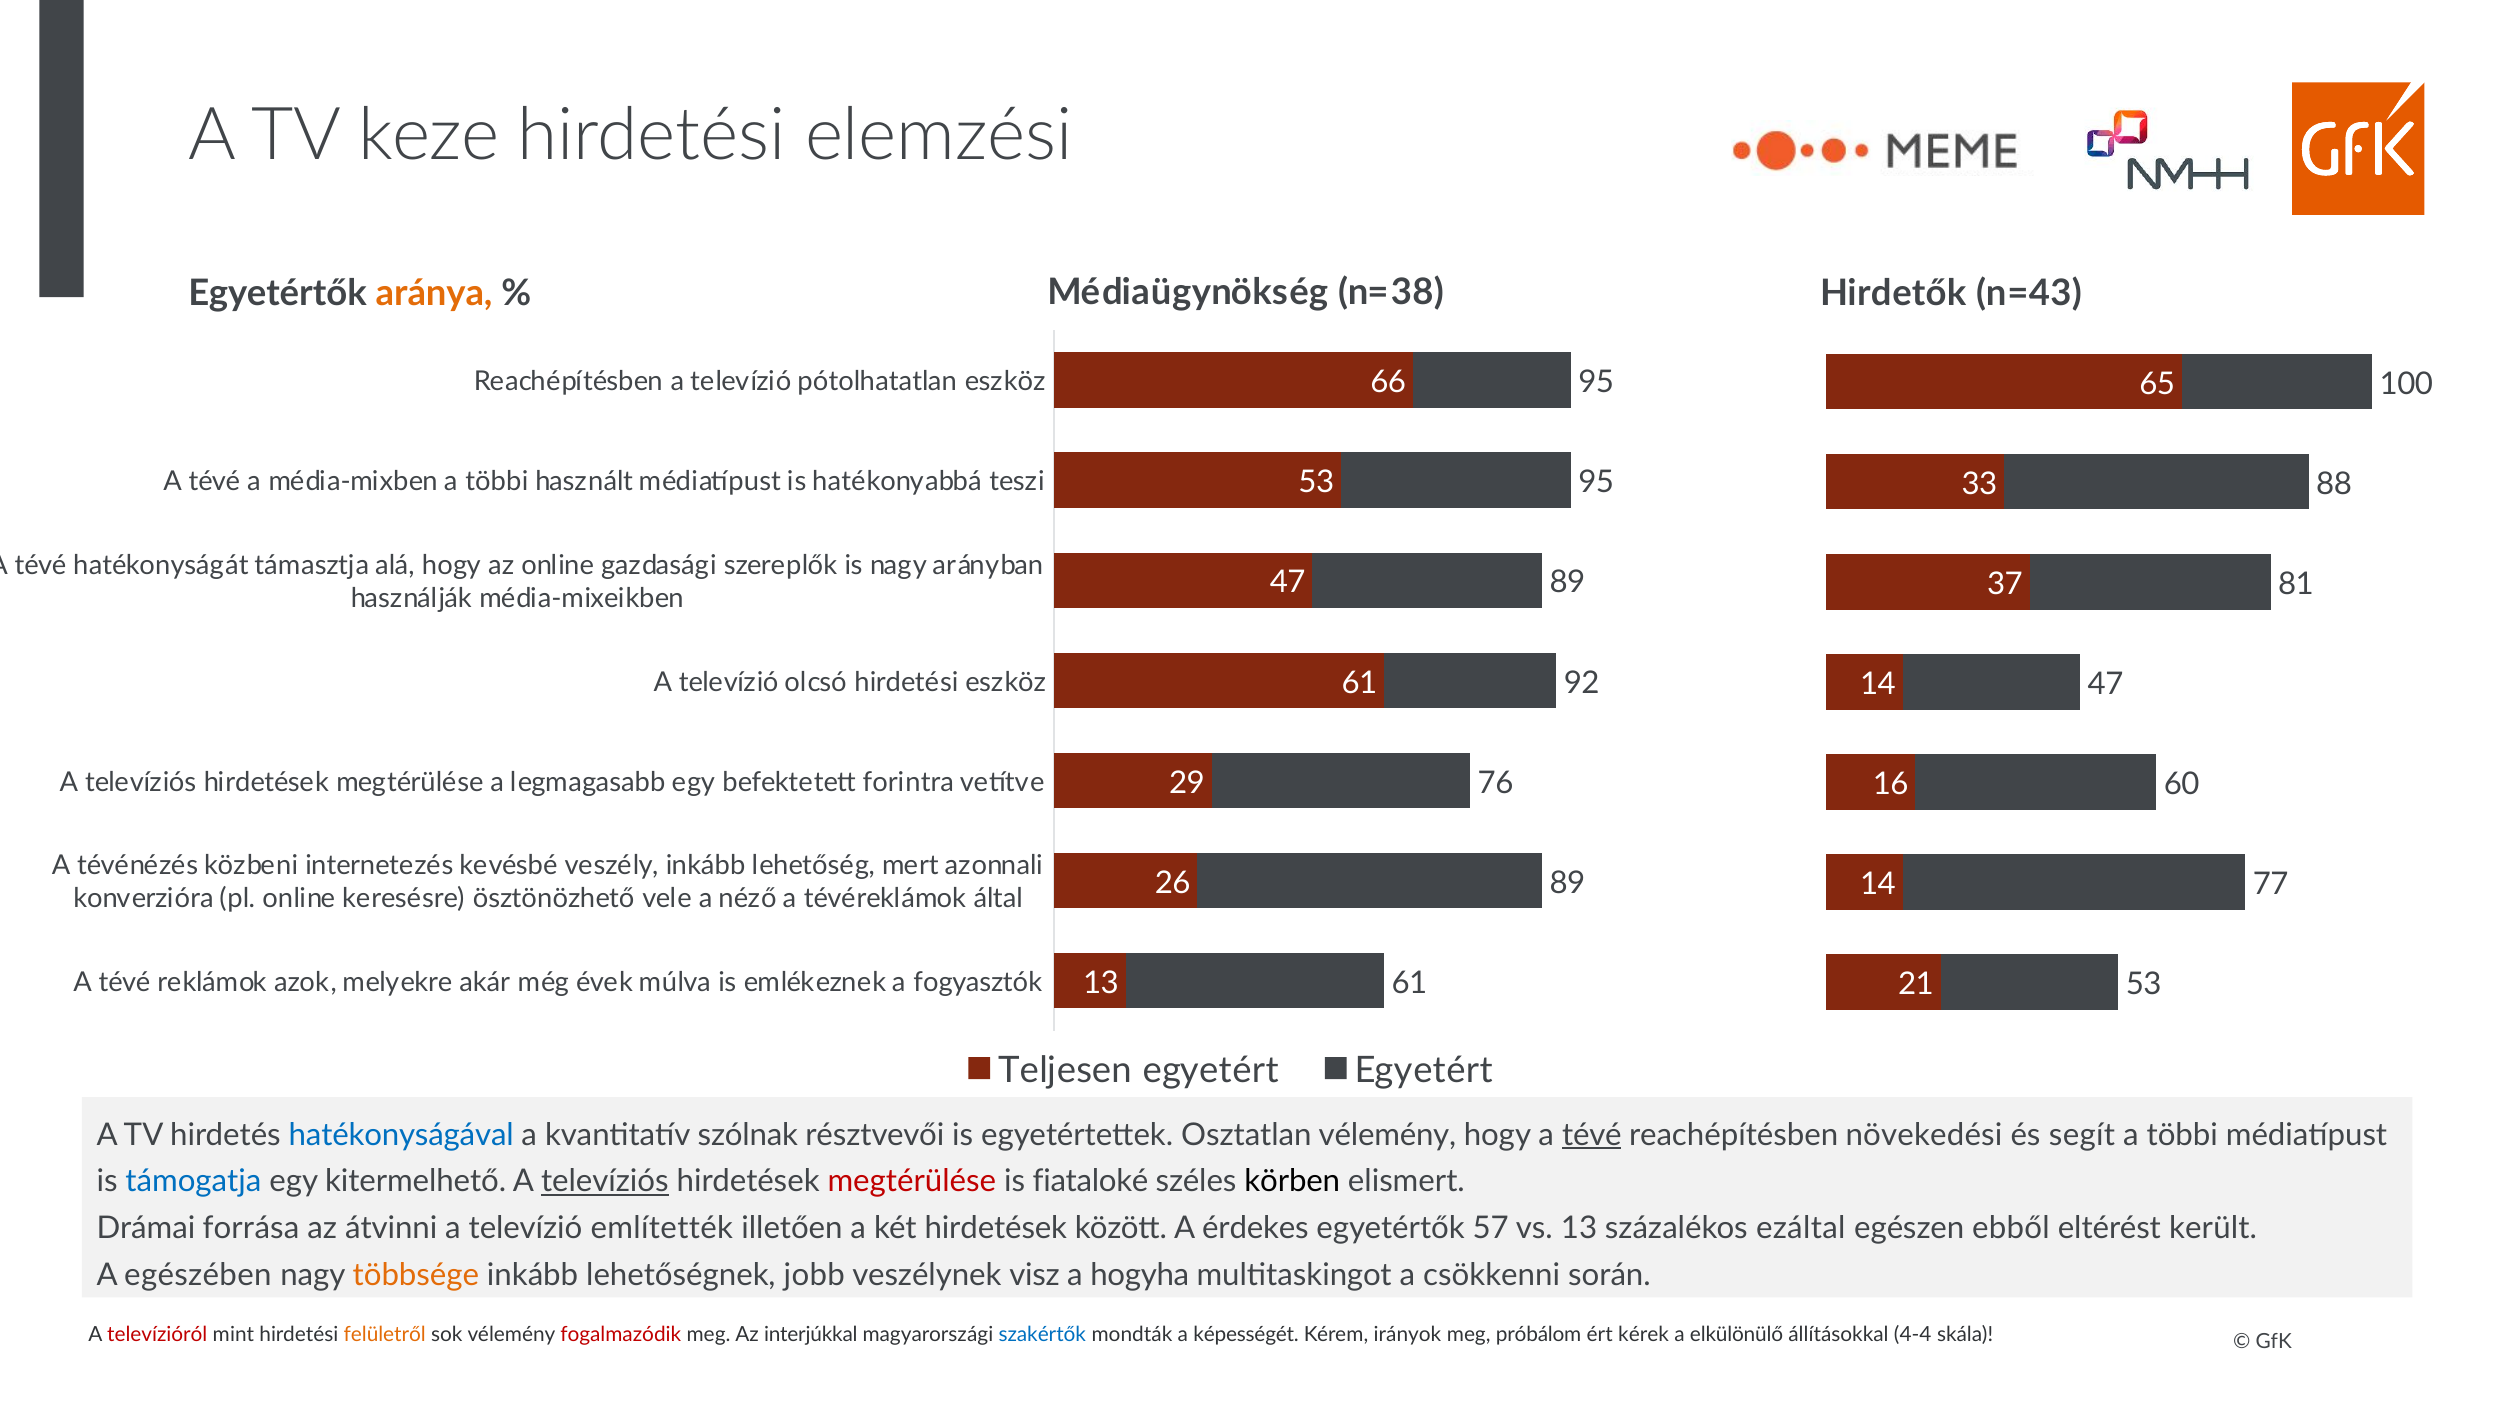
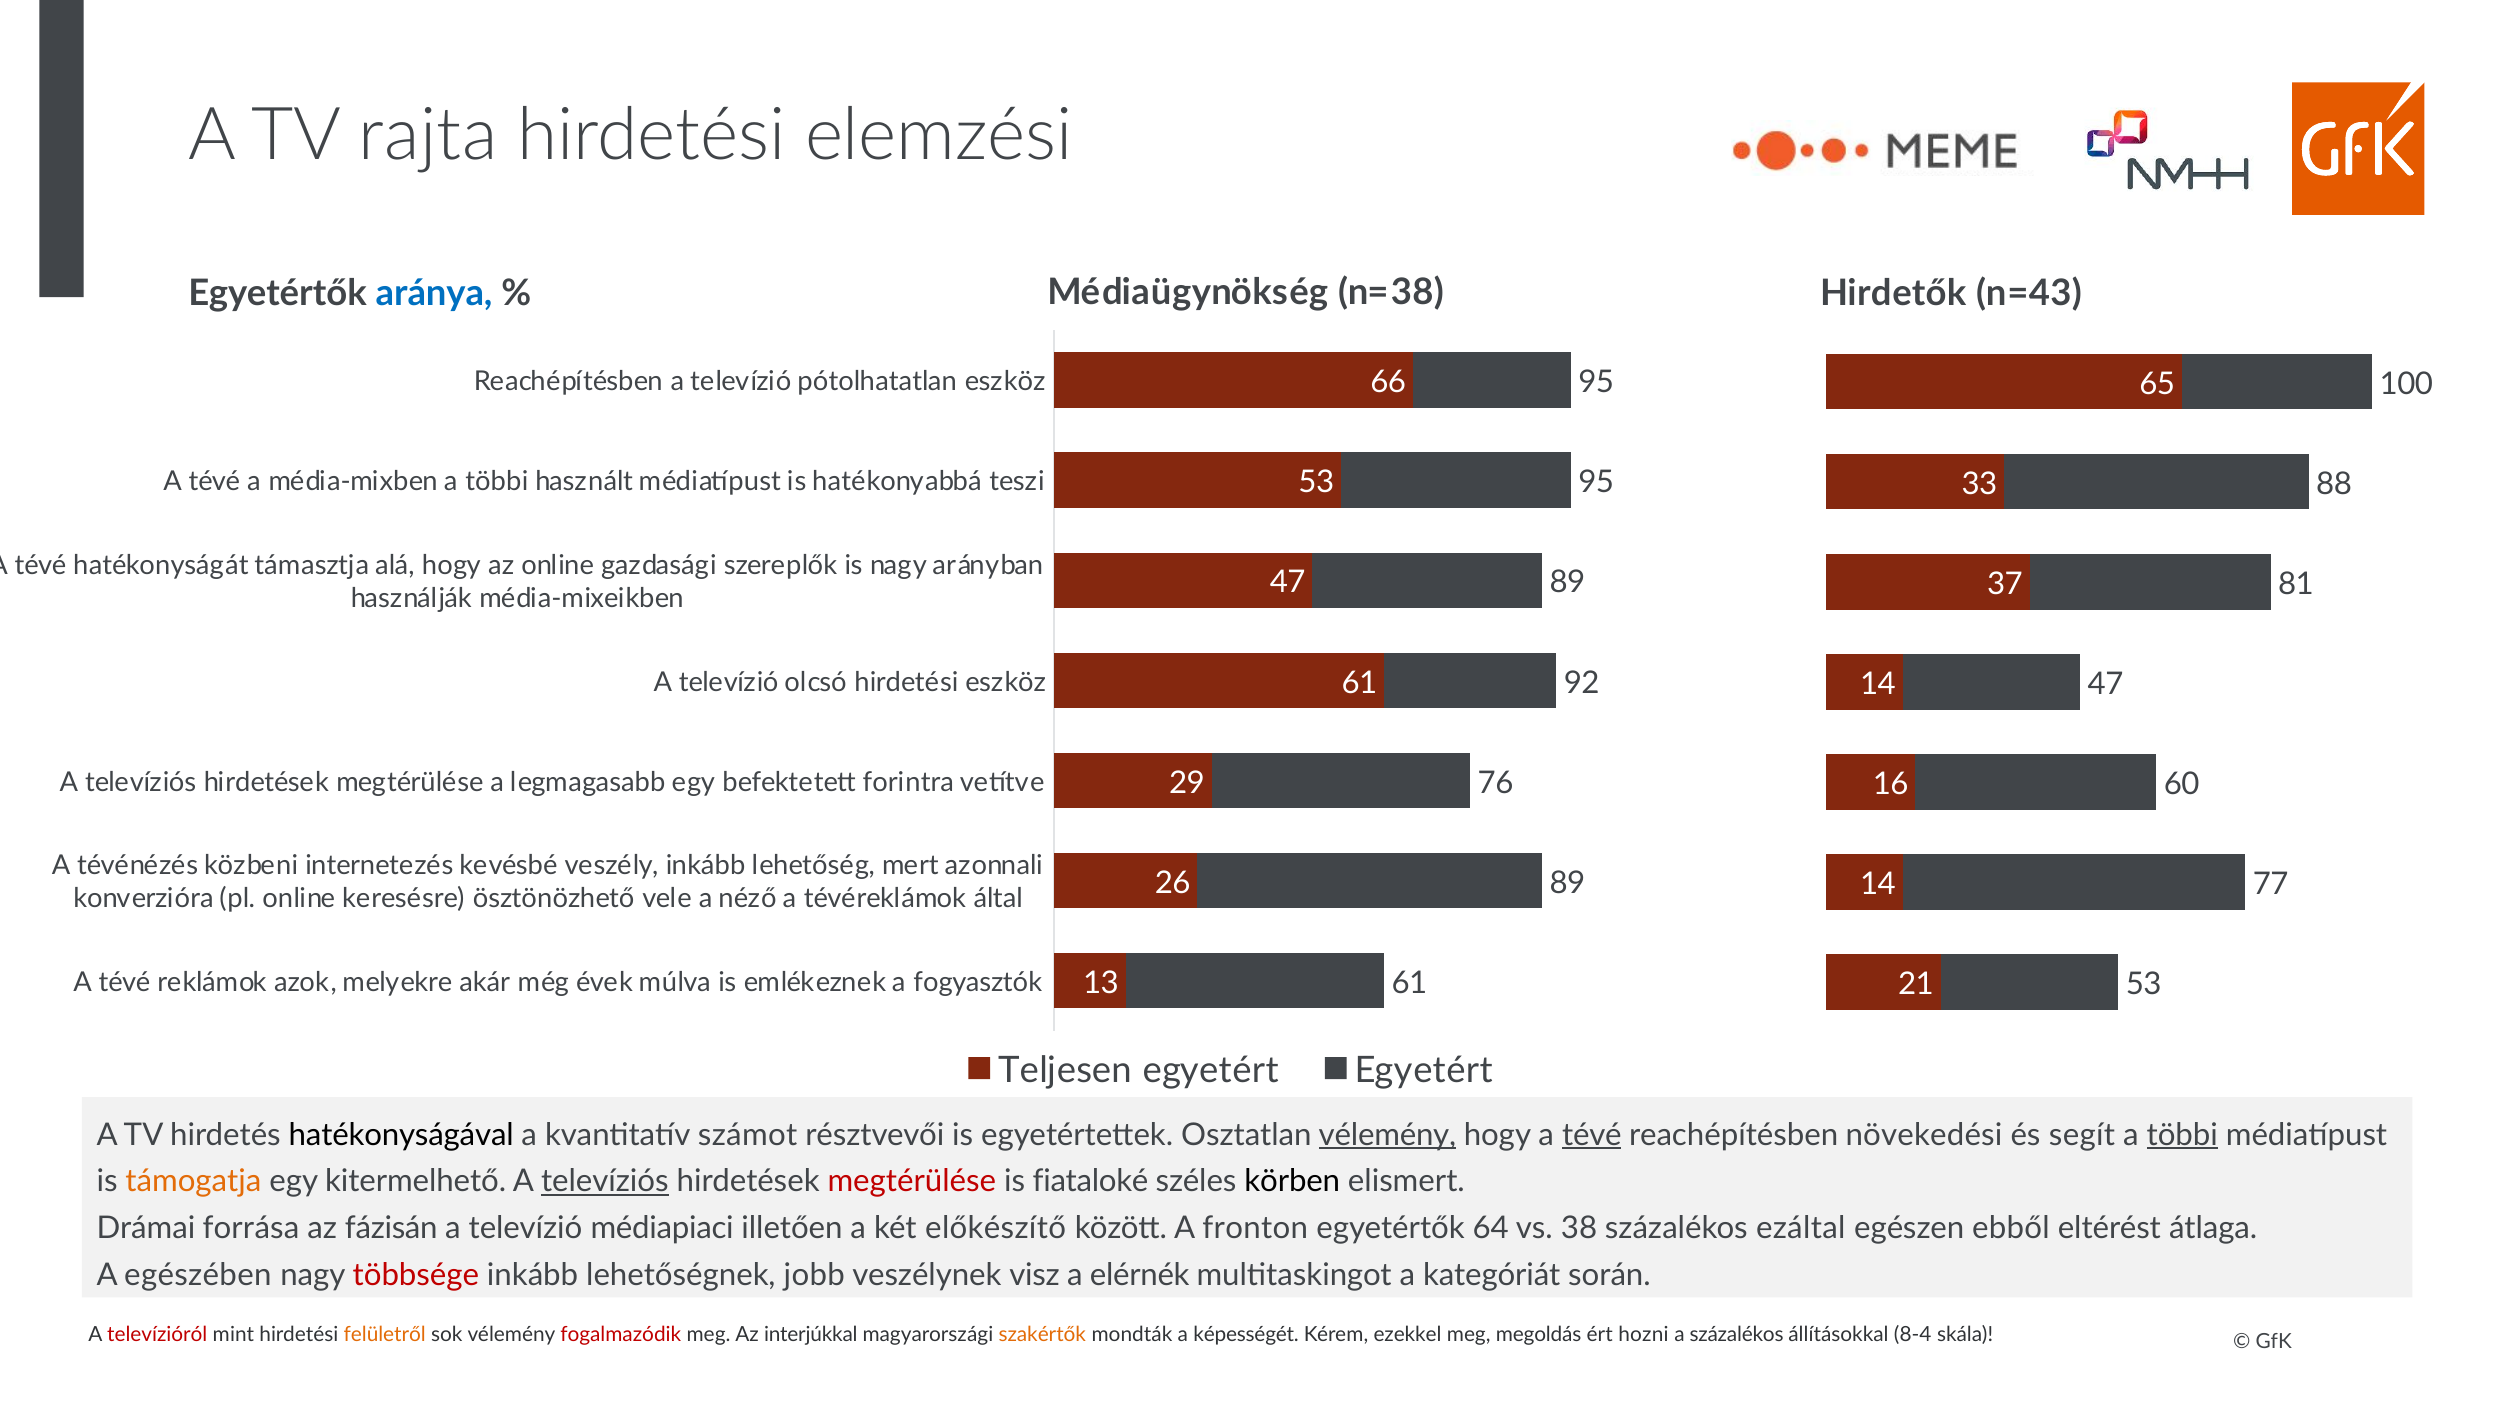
keze: keze -> rajta
aránya colour: orange -> blue
hatékonyságával colour: blue -> black
szólnak: szólnak -> számot
vélemény at (1387, 1135) underline: none -> present
többi at (2182, 1135) underline: none -> present
támogatja colour: blue -> orange
átvinni: átvinni -> fázisán
említették: említették -> médiapiaci
két hirdetések: hirdetések -> előkészítő
érdekes: érdekes -> fronton
57: 57 -> 64
vs 13: 13 -> 38
került: került -> átlaga
többsége colour: orange -> red
hogyha: hogyha -> elérnék
csökkenni: csökkenni -> kategóriát
szakértők colour: blue -> orange
irányok: irányok -> ezekkel
próbálom: próbálom -> megoldás
kérek: kérek -> hozni
a elkülönülő: elkülönülő -> százalékos
4-4: 4-4 -> 8-4
